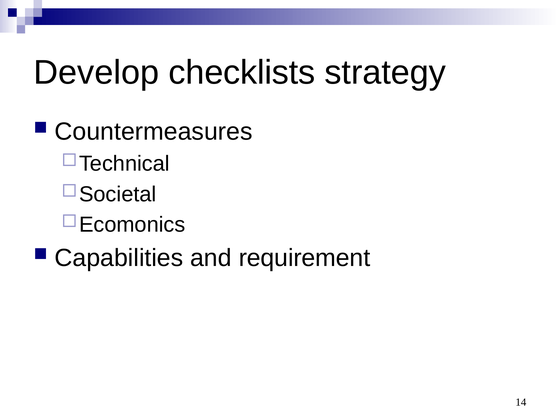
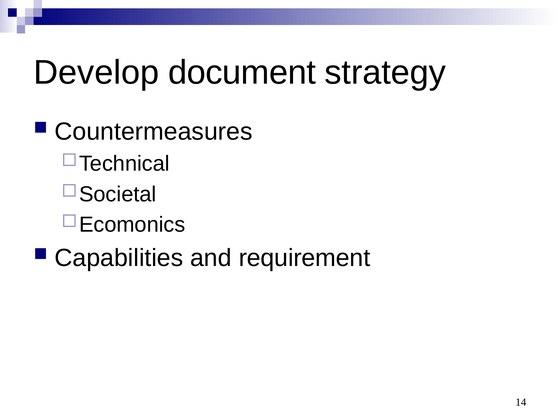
checklists: checklists -> document
